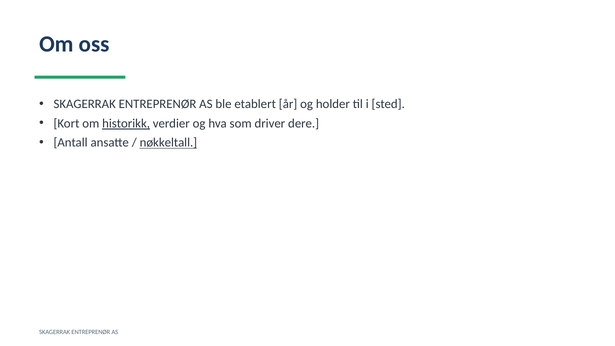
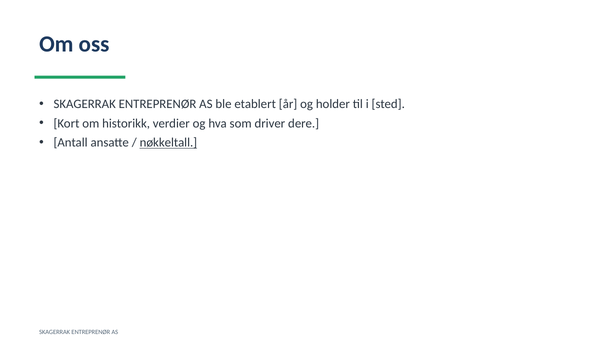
historikk underline: present -> none
